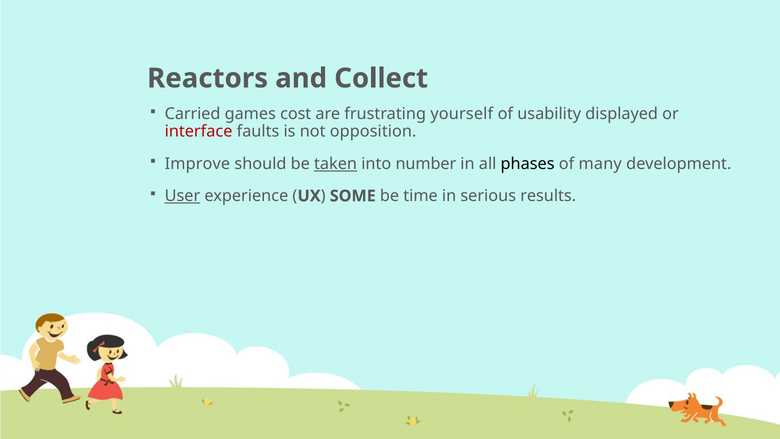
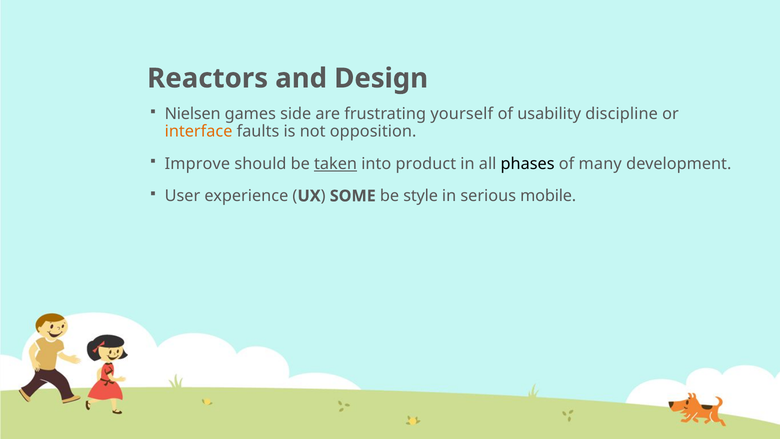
Collect: Collect -> Design
Carried: Carried -> Nielsen
cost: cost -> side
displayed: displayed -> discipline
interface colour: red -> orange
number: number -> product
User underline: present -> none
time: time -> style
results: results -> mobile
